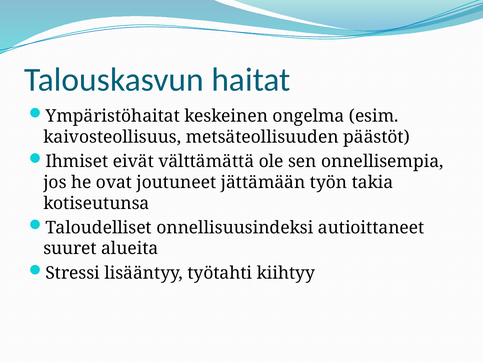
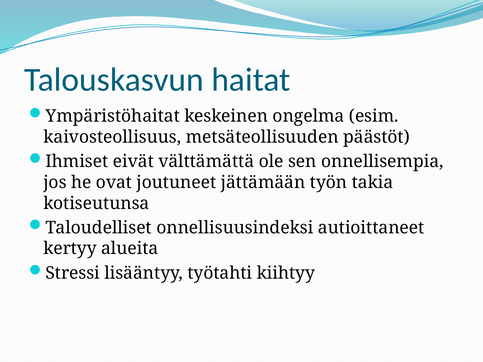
suuret: suuret -> kertyy
